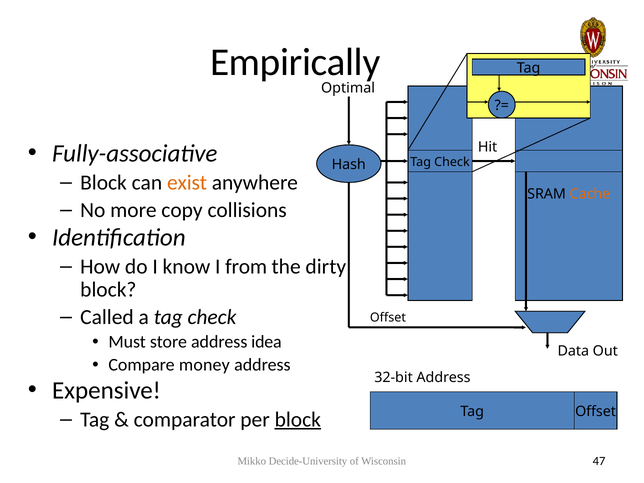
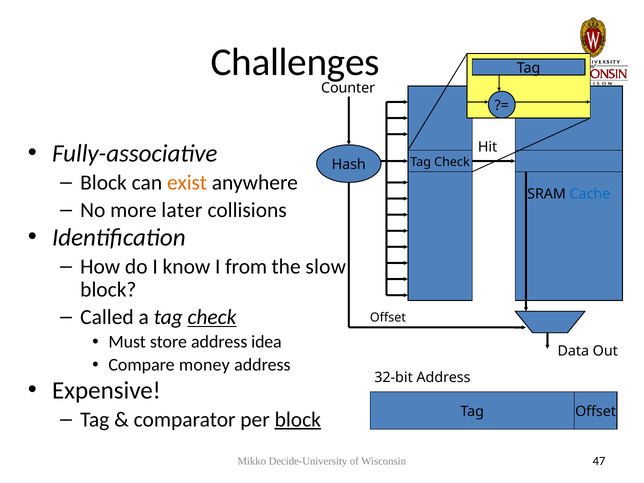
Empirically: Empirically -> Challenges
Optimal: Optimal -> Counter
Cache colour: orange -> blue
copy: copy -> later
dirty: dirty -> slow
check at (212, 317) underline: none -> present
